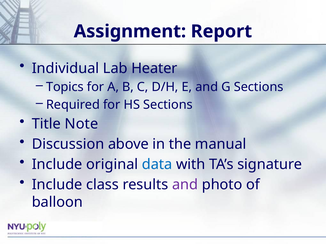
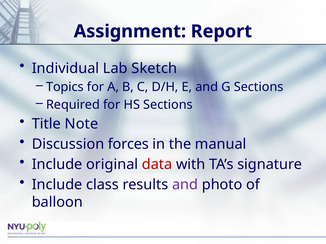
Heater: Heater -> Sketch
above: above -> forces
data colour: blue -> red
